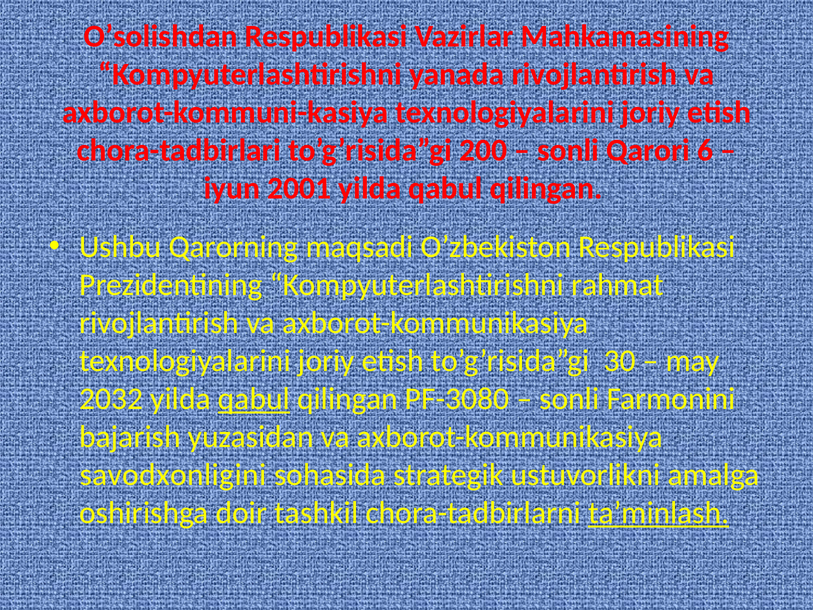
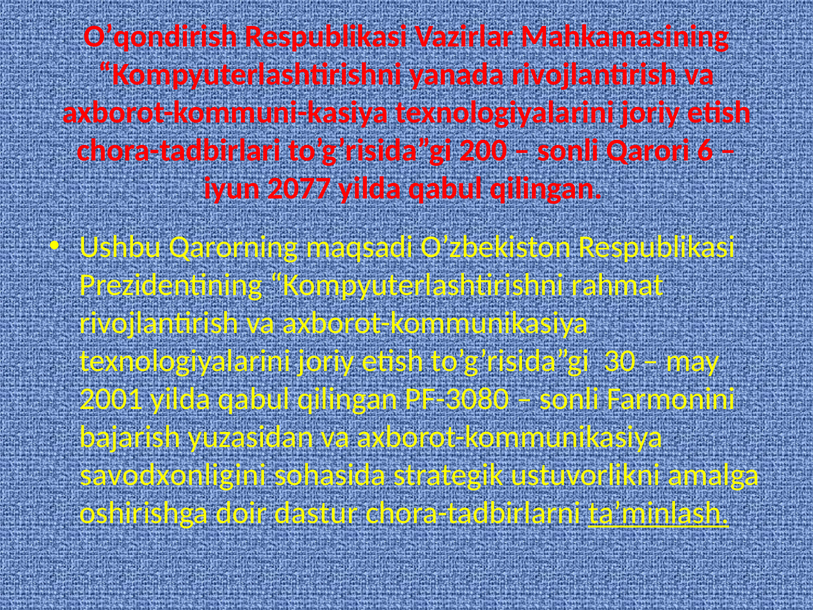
O’solishdan: O’solishdan -> O’qondirish
2001: 2001 -> 2077
2032: 2032 -> 2001
qabul at (254, 399) underline: present -> none
tashkil: tashkil -> dastur
